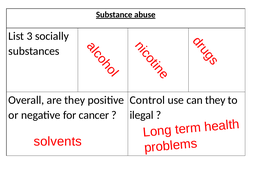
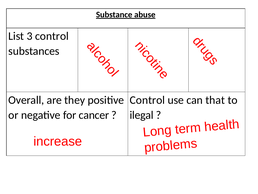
3 socially: socially -> control
can they: they -> that
solvents: solvents -> increase
